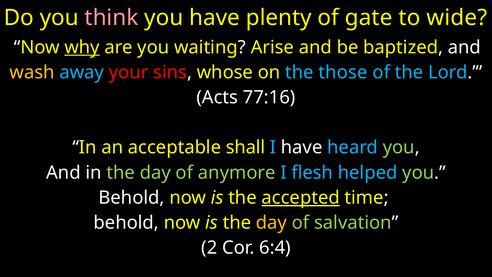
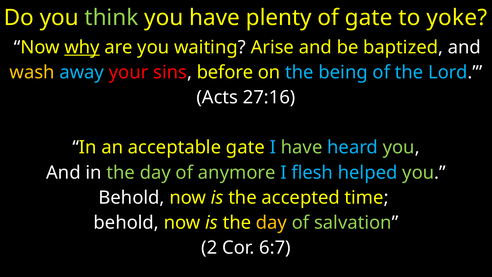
think colour: pink -> light green
wide: wide -> yoke
whose: whose -> before
those: those -> being
77:16: 77:16 -> 27:16
acceptable shall: shall -> gate
have at (302, 147) colour: white -> light green
accepted underline: present -> none
6:4: 6:4 -> 6:7
